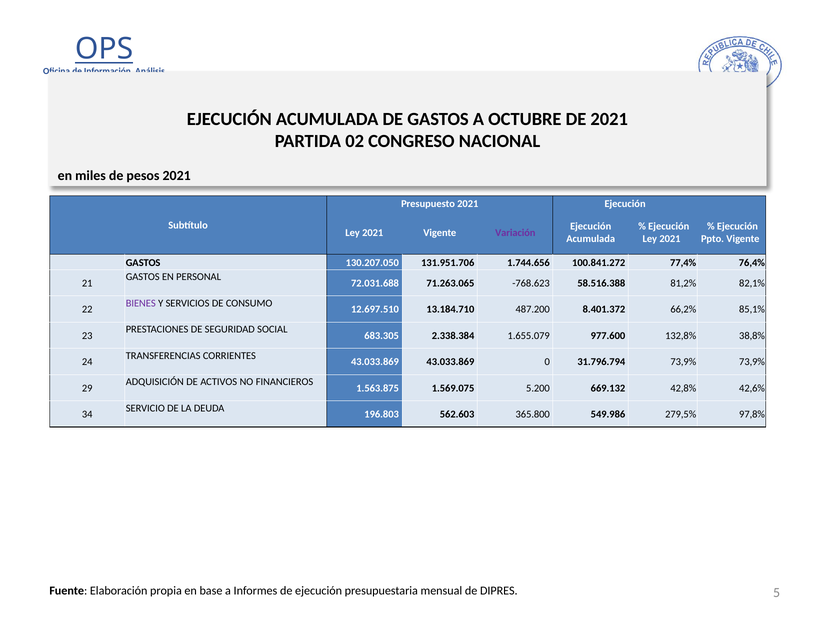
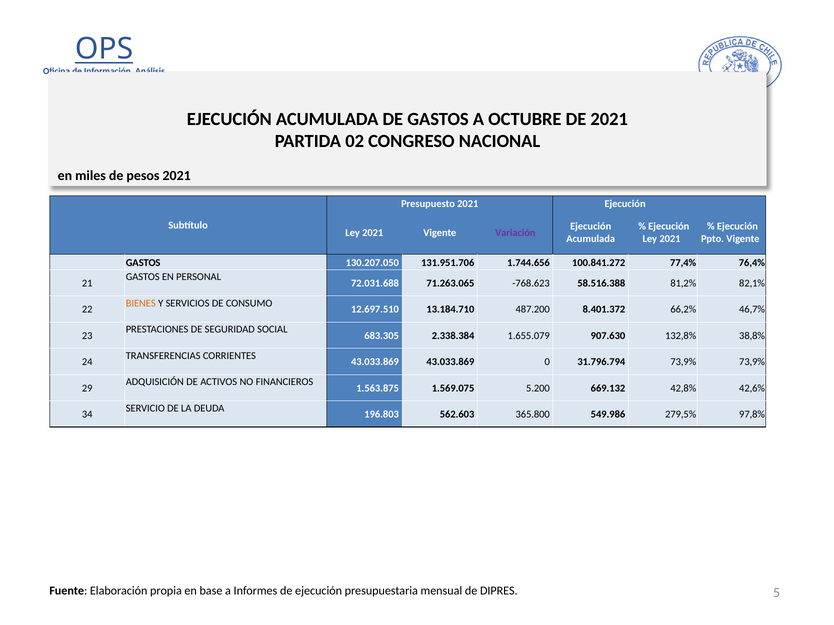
BIENES colour: purple -> orange
85,1%: 85,1% -> 46,7%
977.600: 977.600 -> 907.630
